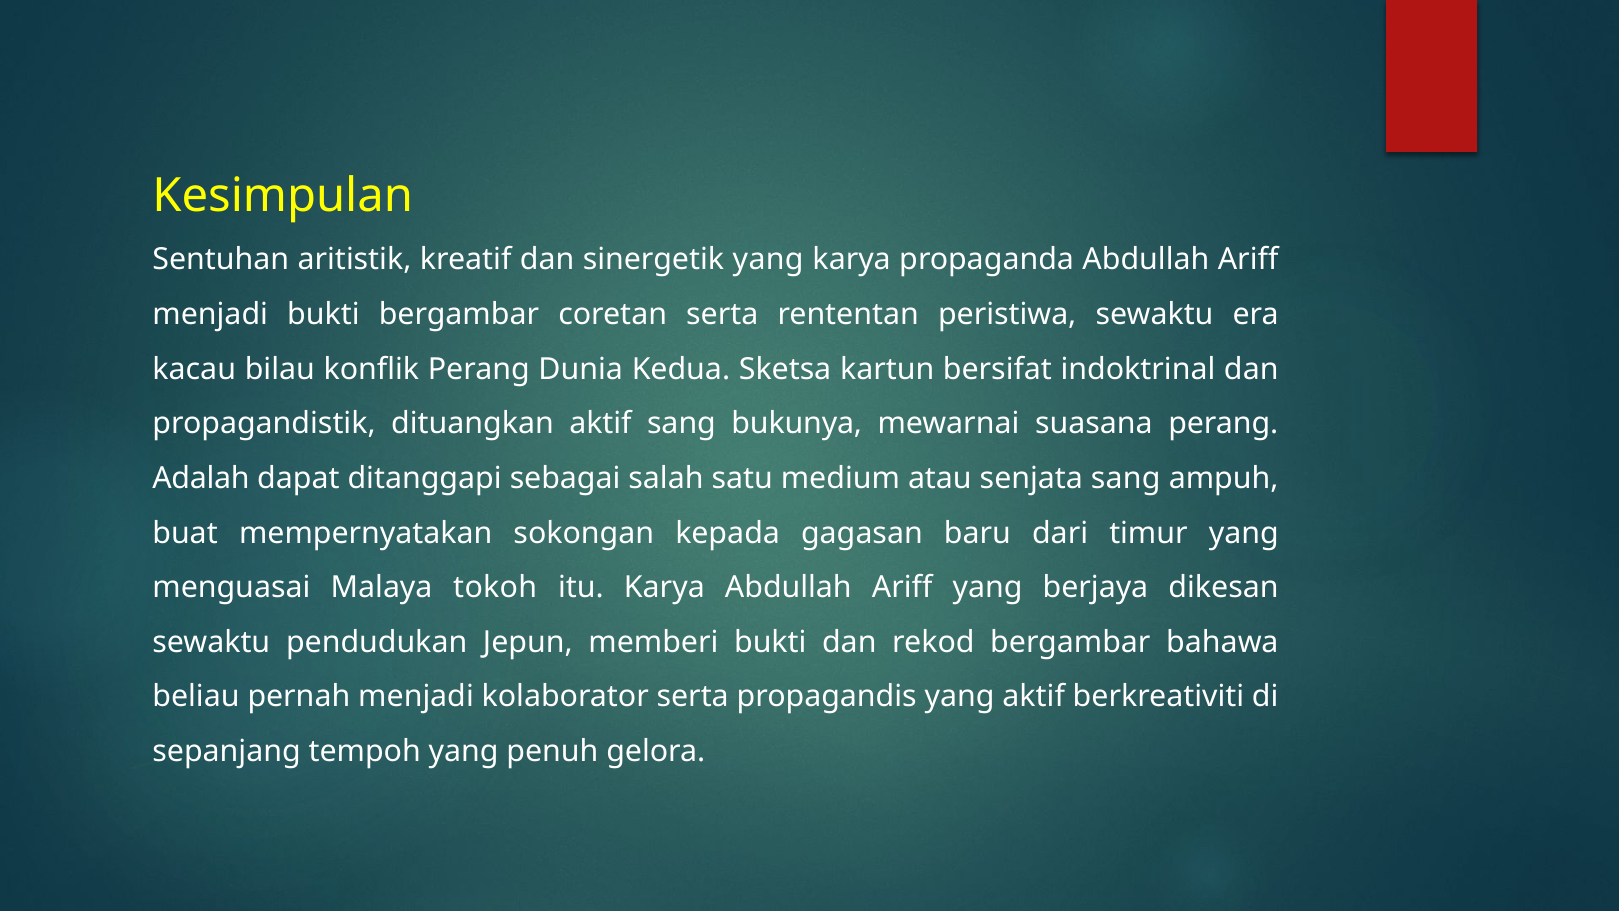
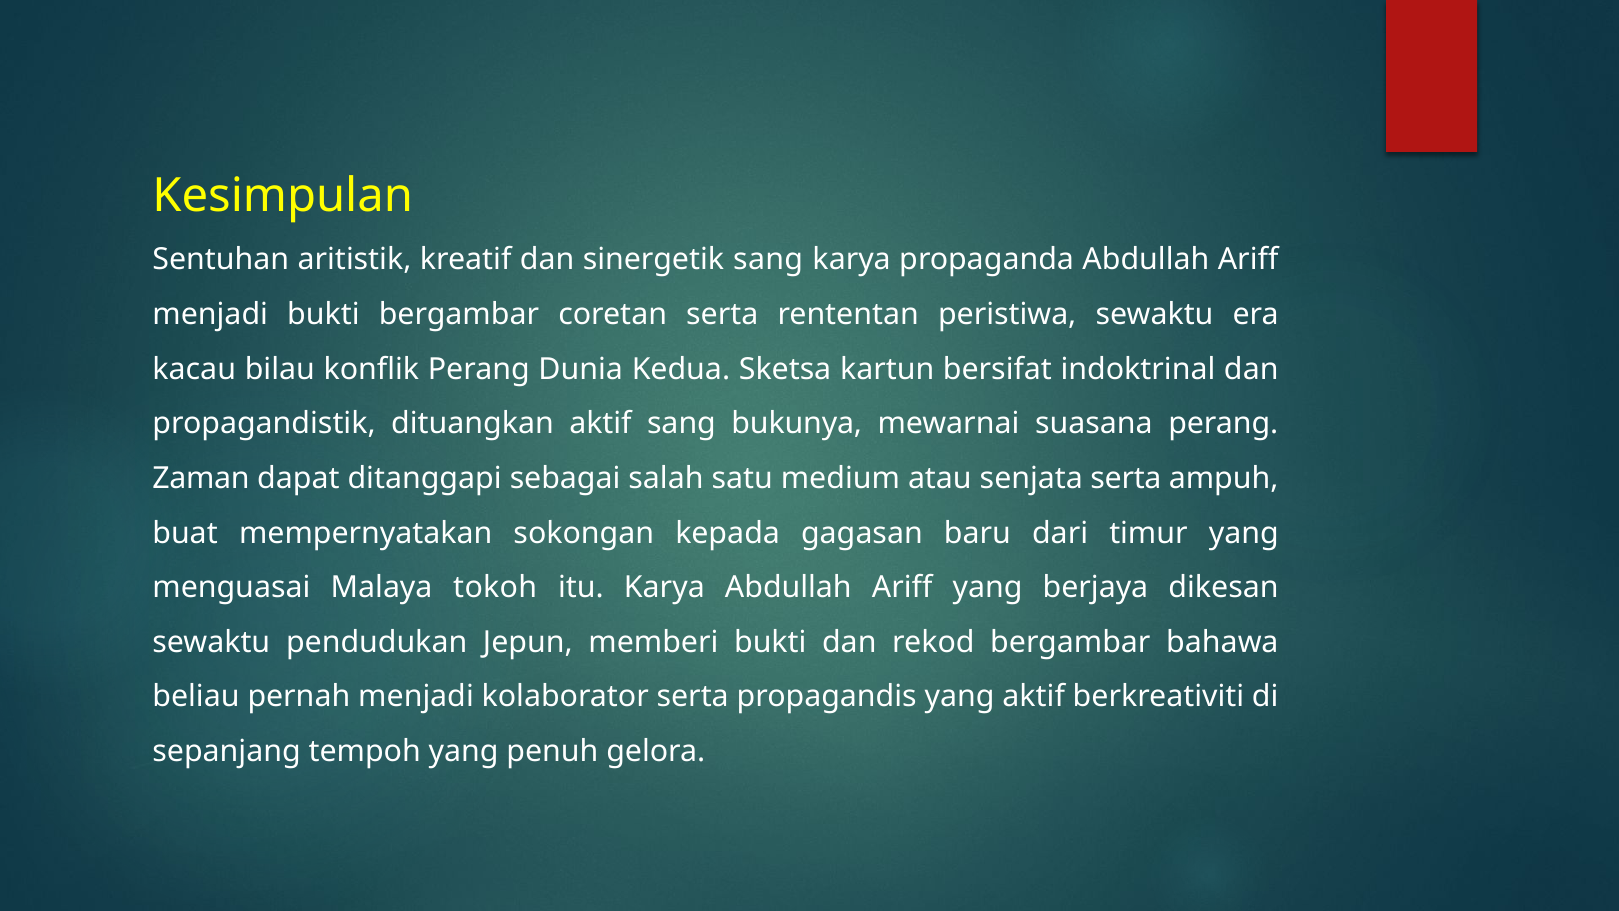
sinergetik yang: yang -> sang
Adalah: Adalah -> Zaman
senjata sang: sang -> serta
